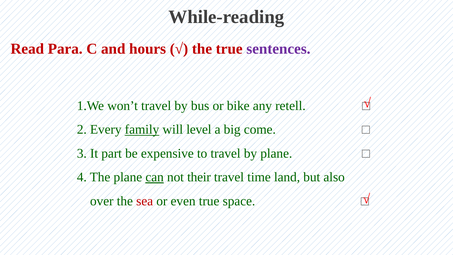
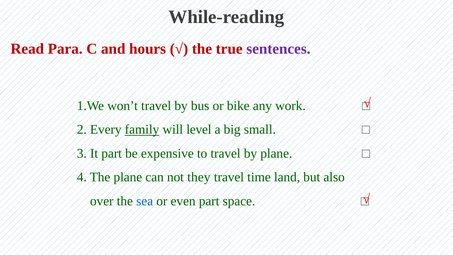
retell: retell -> work
come: come -> small
can underline: present -> none
their: their -> they
sea colour: red -> blue
even true: true -> part
